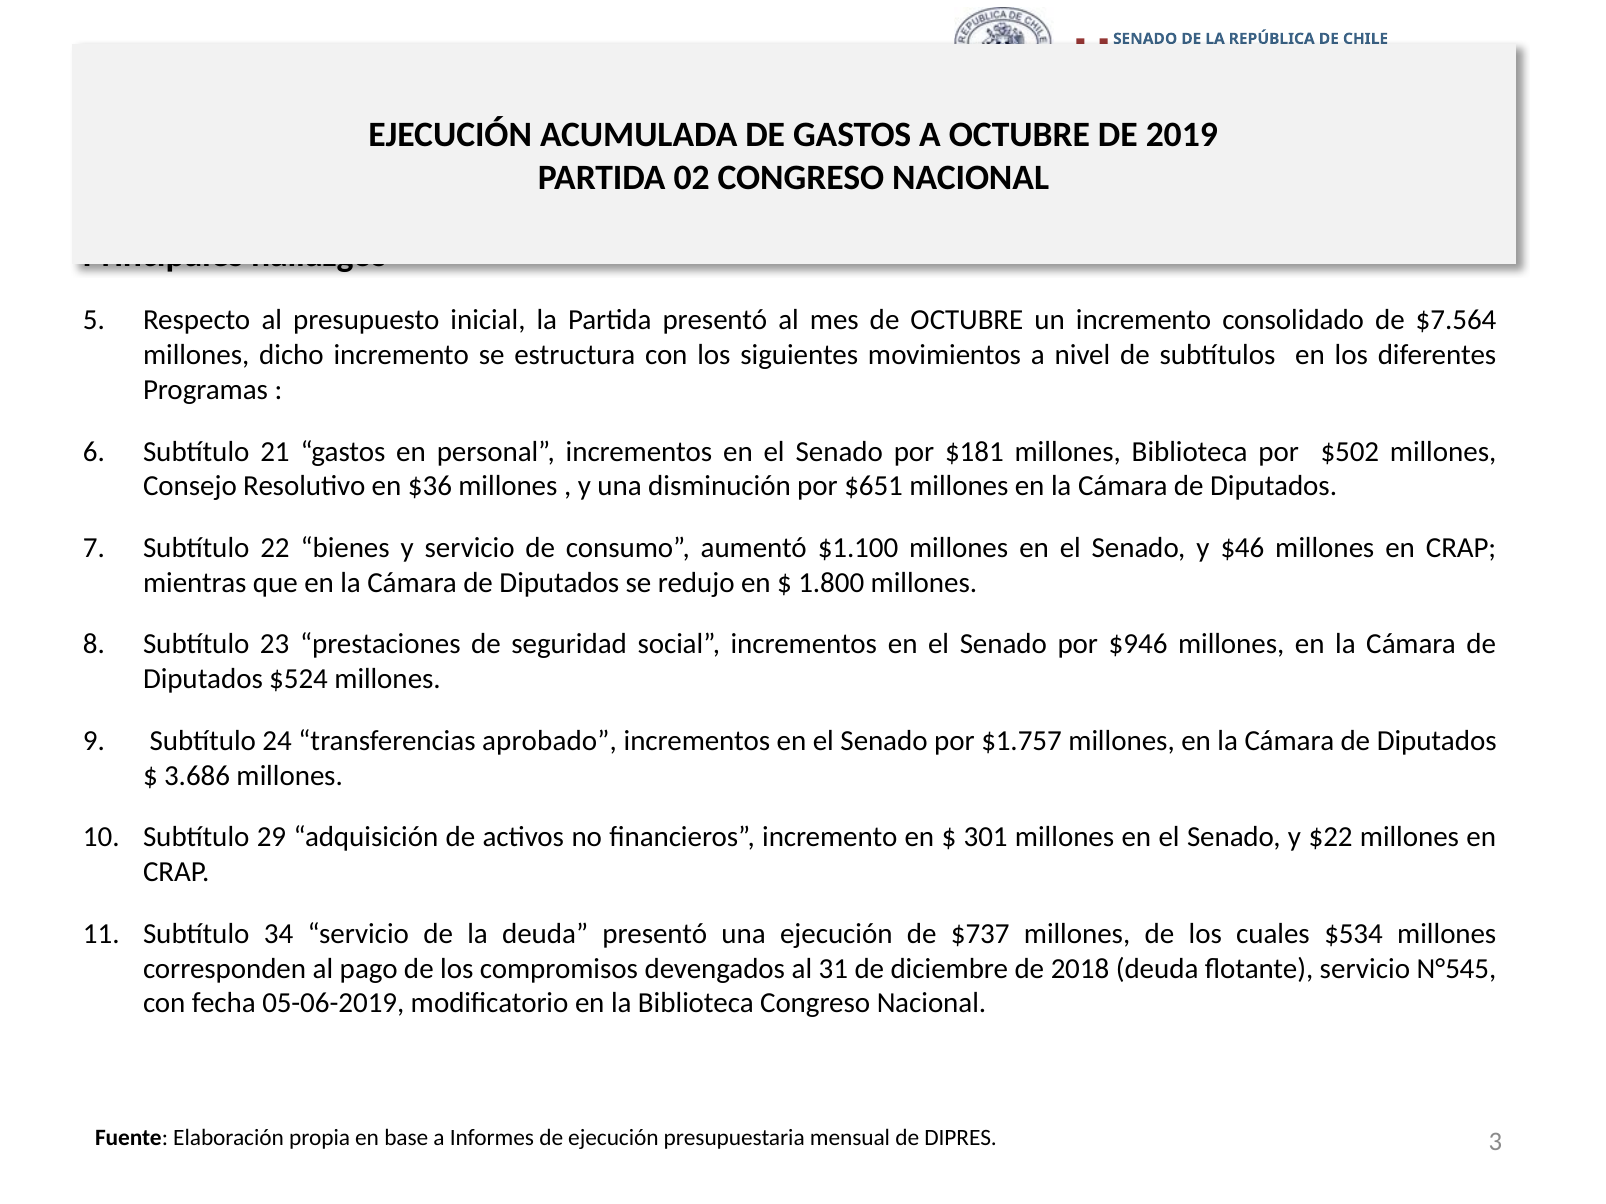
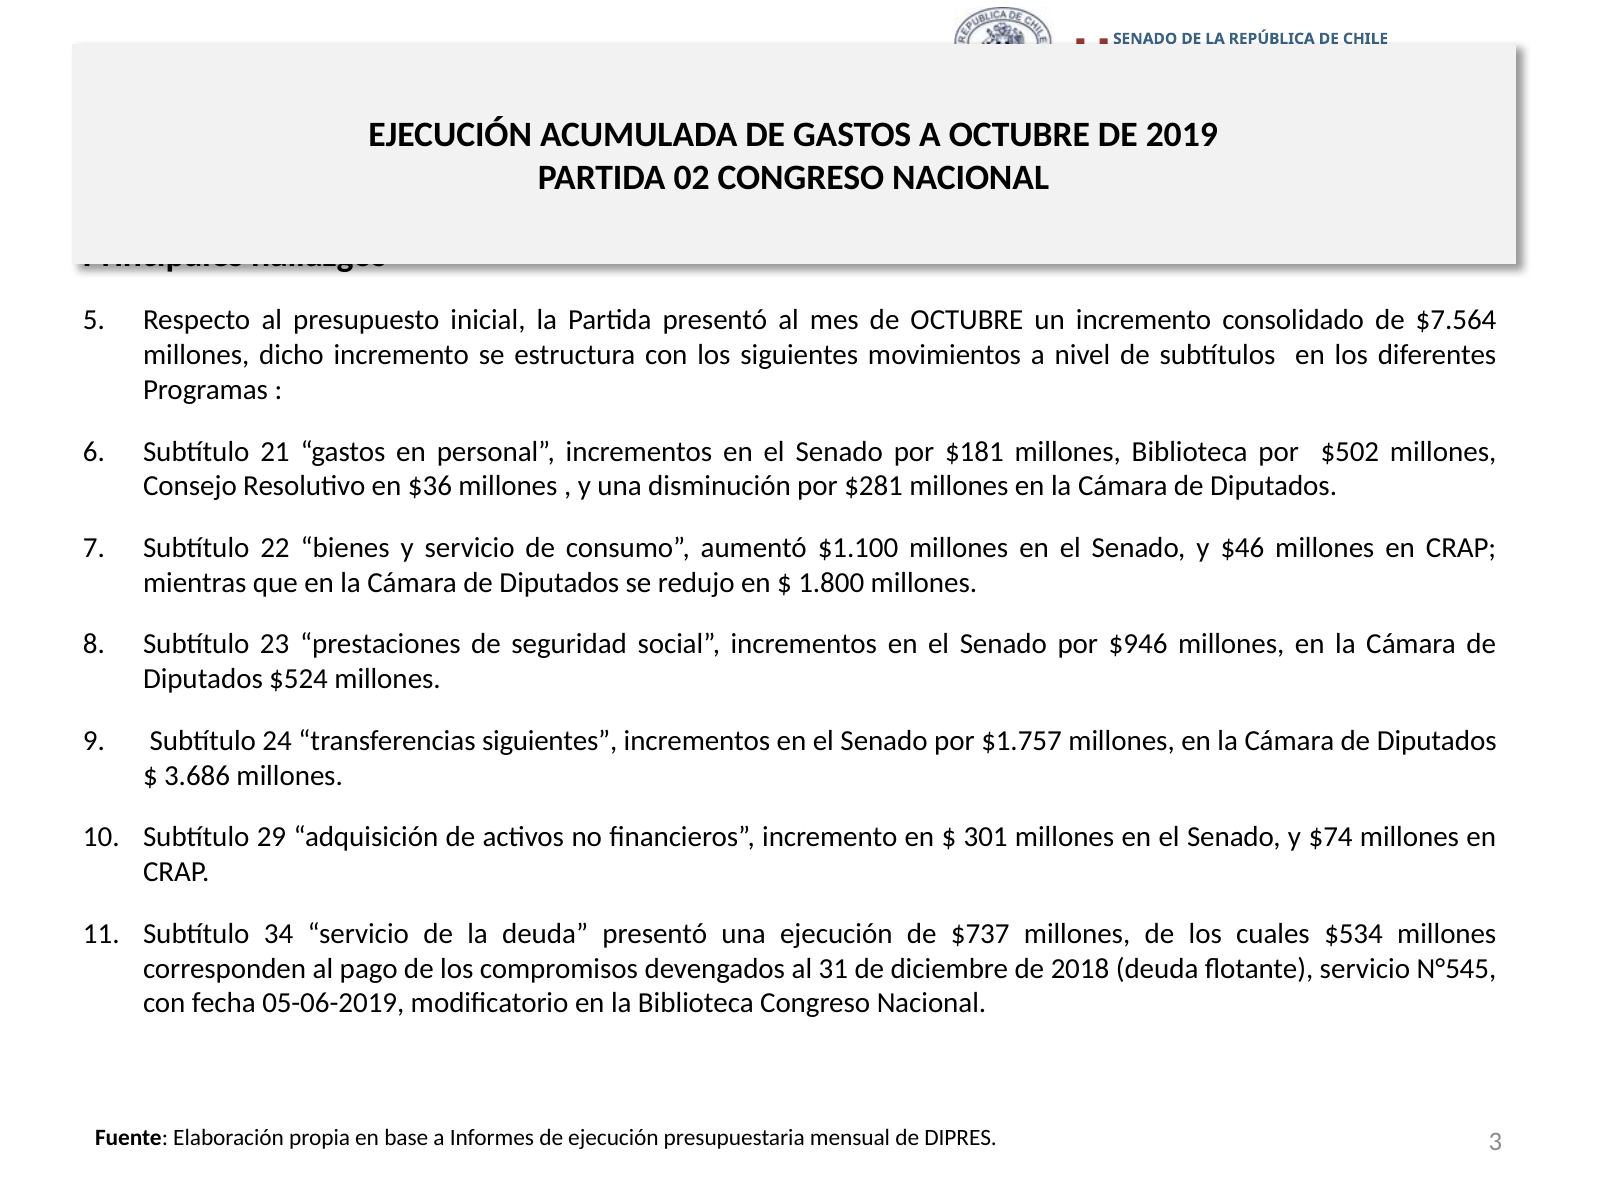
$651: $651 -> $281
transferencias aprobado: aprobado -> siguientes
$22: $22 -> $74
